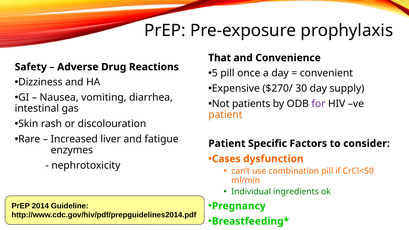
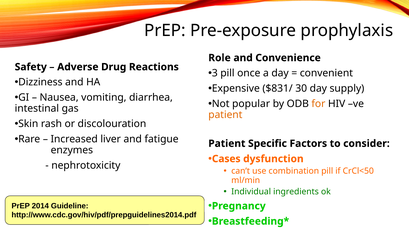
That: That -> Role
5: 5 -> 3
$270/: $270/ -> $831/
patients: patients -> popular
for colour: purple -> orange
